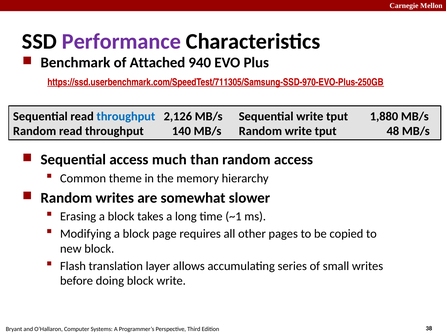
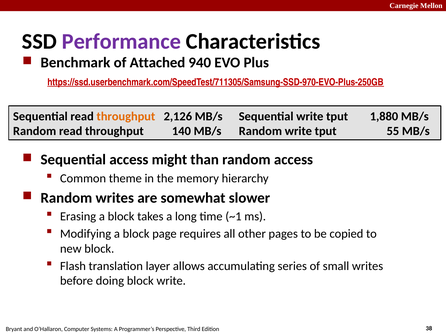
throughput at (126, 117) colour: blue -> orange
48: 48 -> 55
much: much -> might
